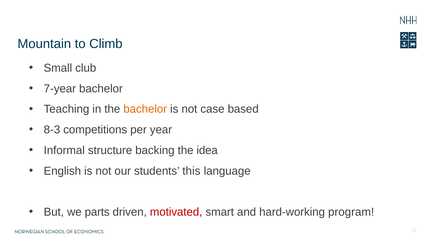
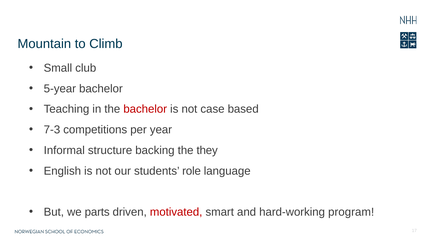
7-year: 7-year -> 5-year
bachelor at (145, 109) colour: orange -> red
8-3: 8-3 -> 7-3
idea: idea -> they
this: this -> role
